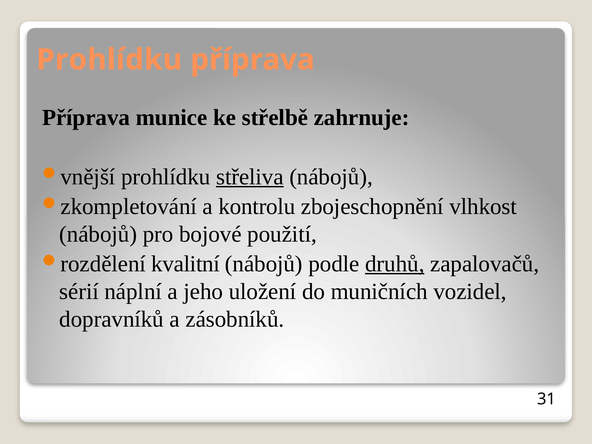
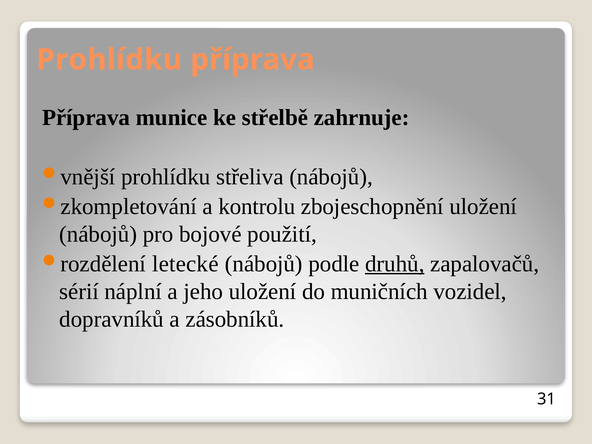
střeliva underline: present -> none
zbojeschopnění vlhkost: vlhkost -> uložení
kvalitní: kvalitní -> letecké
